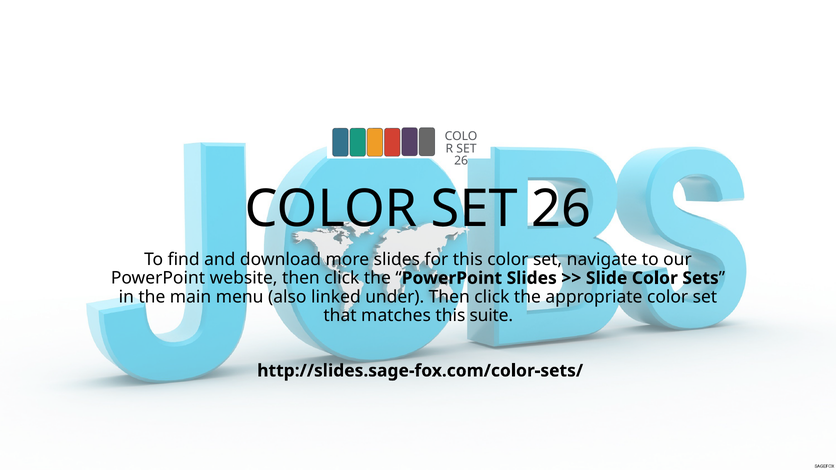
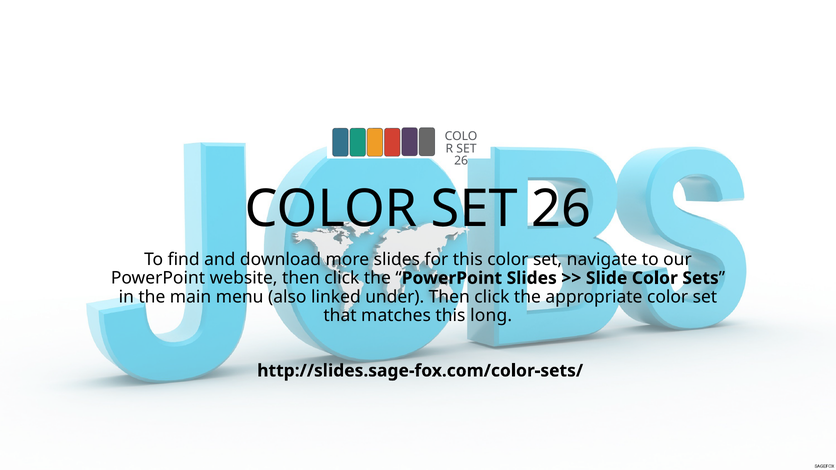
suite: suite -> long
